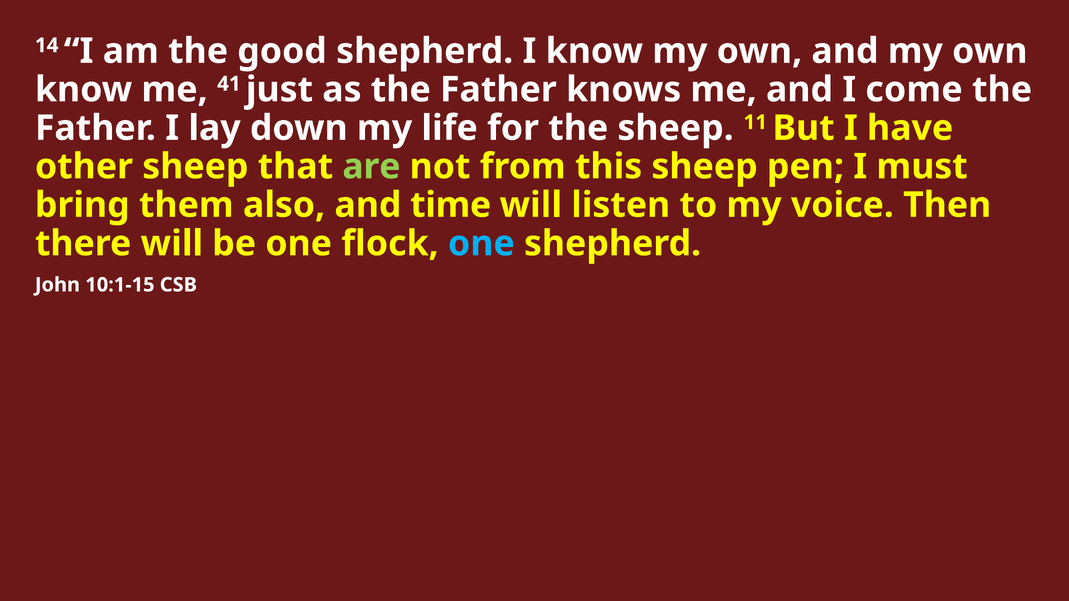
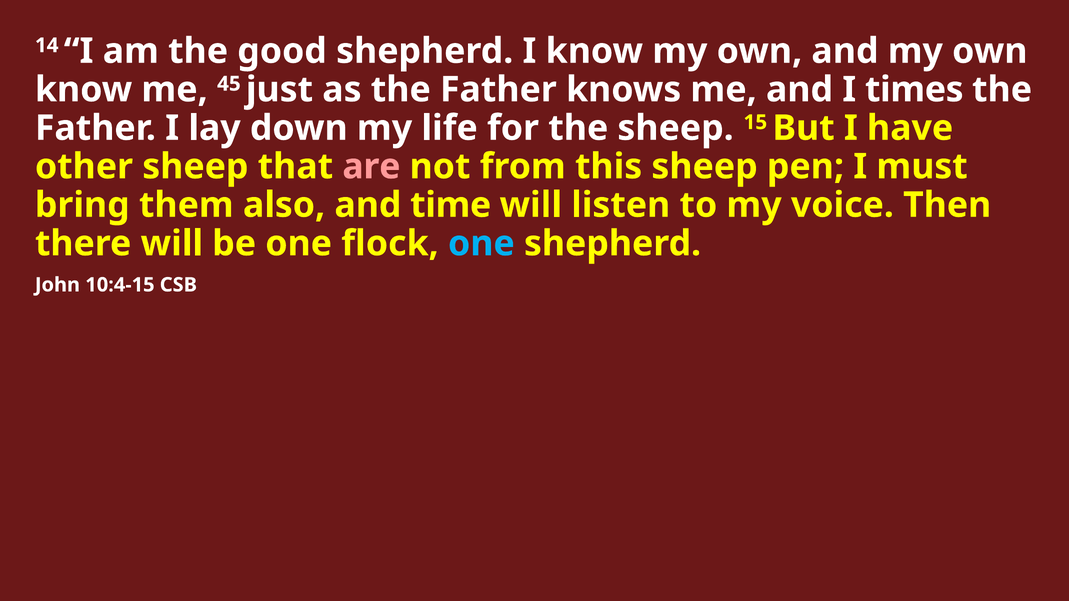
41: 41 -> 45
come: come -> times
11: 11 -> 15
are colour: light green -> pink
10:1-15: 10:1-15 -> 10:4-15
